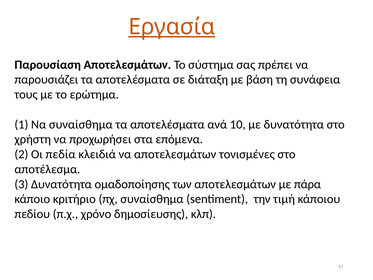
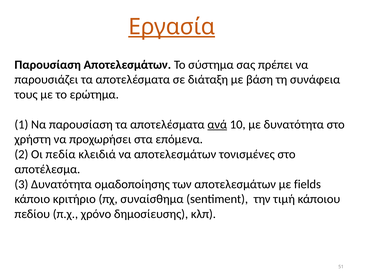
Να συναίσθημα: συναίσθημα -> παρουσίαση
ανά underline: none -> present
πάρα: πάρα -> fields
